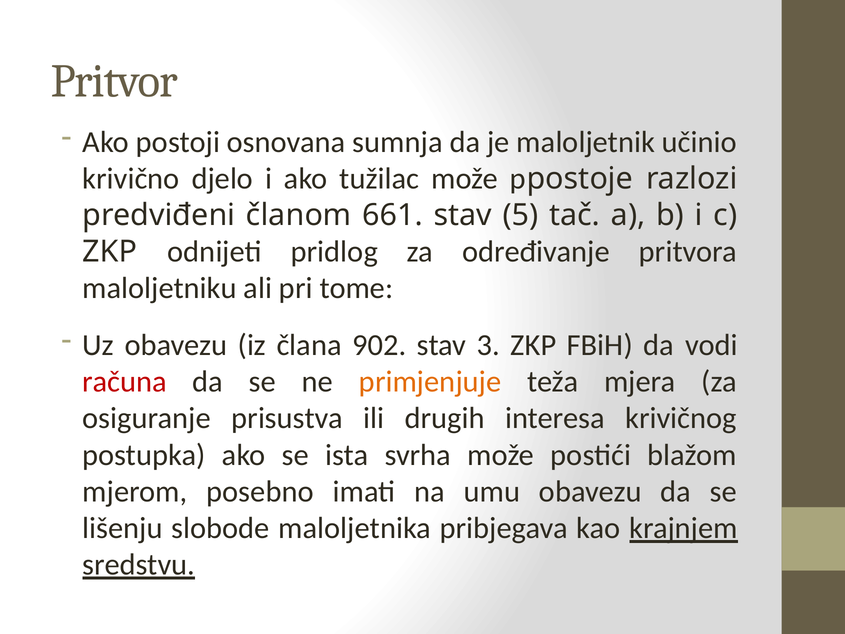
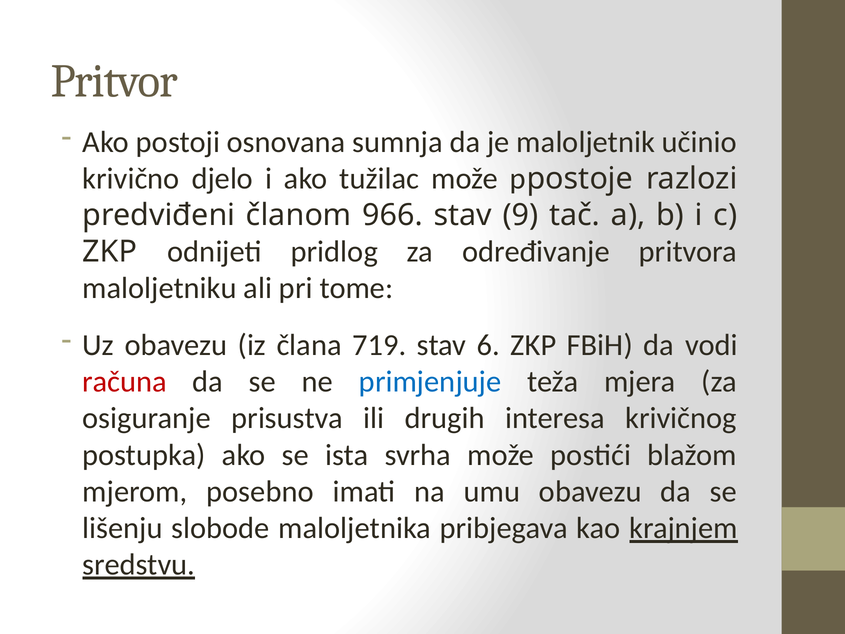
661: 661 -> 966
5: 5 -> 9
902: 902 -> 719
3: 3 -> 6
primjenjuje colour: orange -> blue
